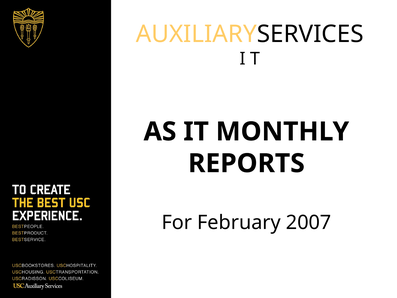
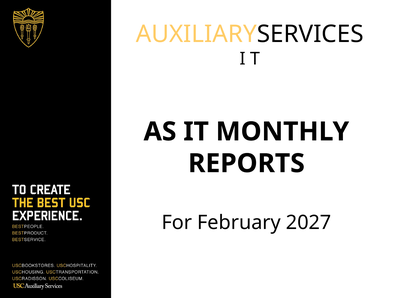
2007: 2007 -> 2027
